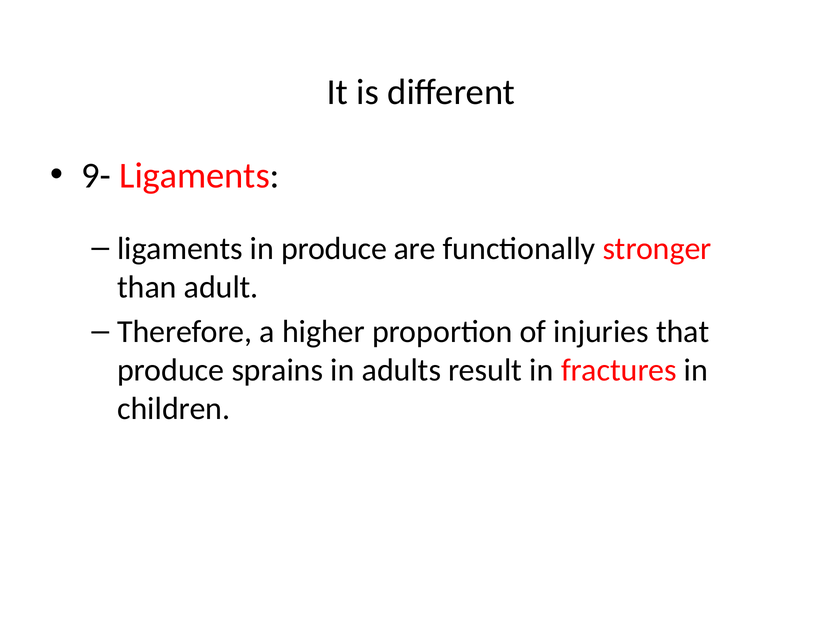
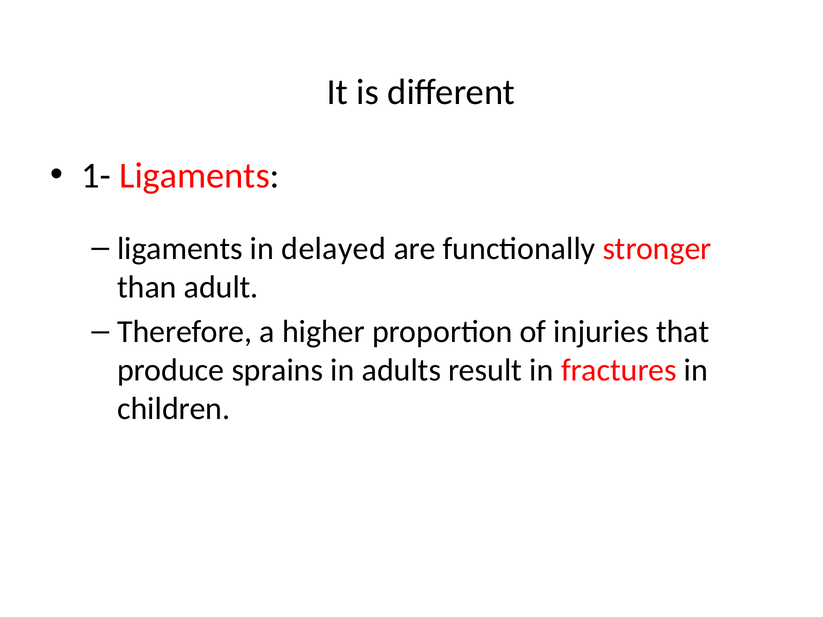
9-: 9- -> 1-
in produce: produce -> delayed
